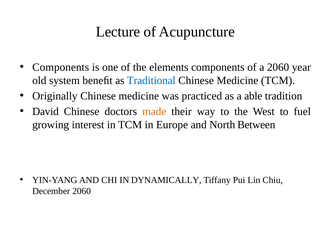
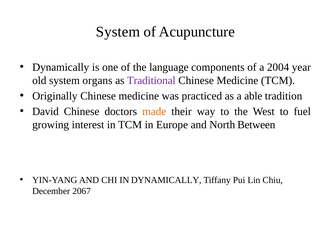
Lecture at (118, 32): Lecture -> System
Components at (61, 67): Components -> Dynamically
elements: elements -> language
a 2060: 2060 -> 2004
beneﬁt: beneﬁt -> organs
Traditional colour: blue -> purple
December 2060: 2060 -> 2067
